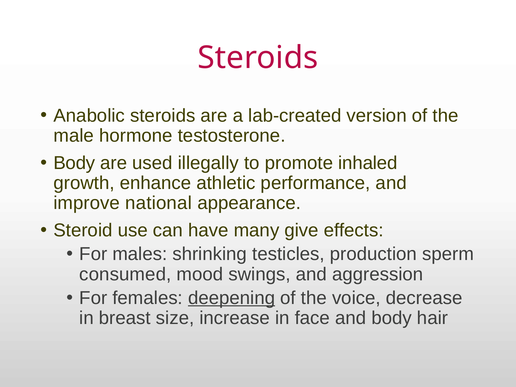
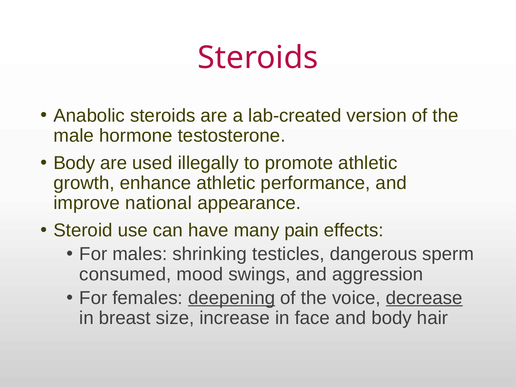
promote inhaled: inhaled -> athletic
give: give -> pain
production: production -> dangerous
decrease underline: none -> present
